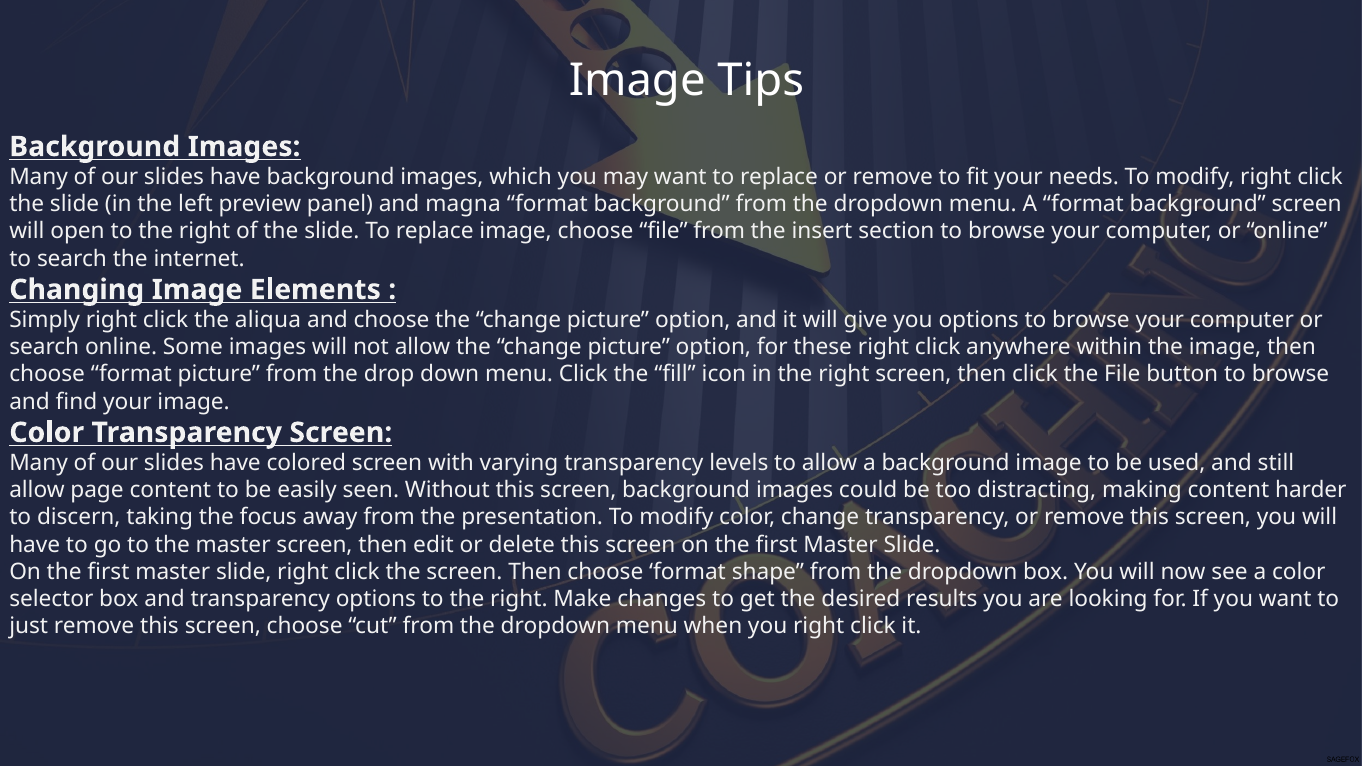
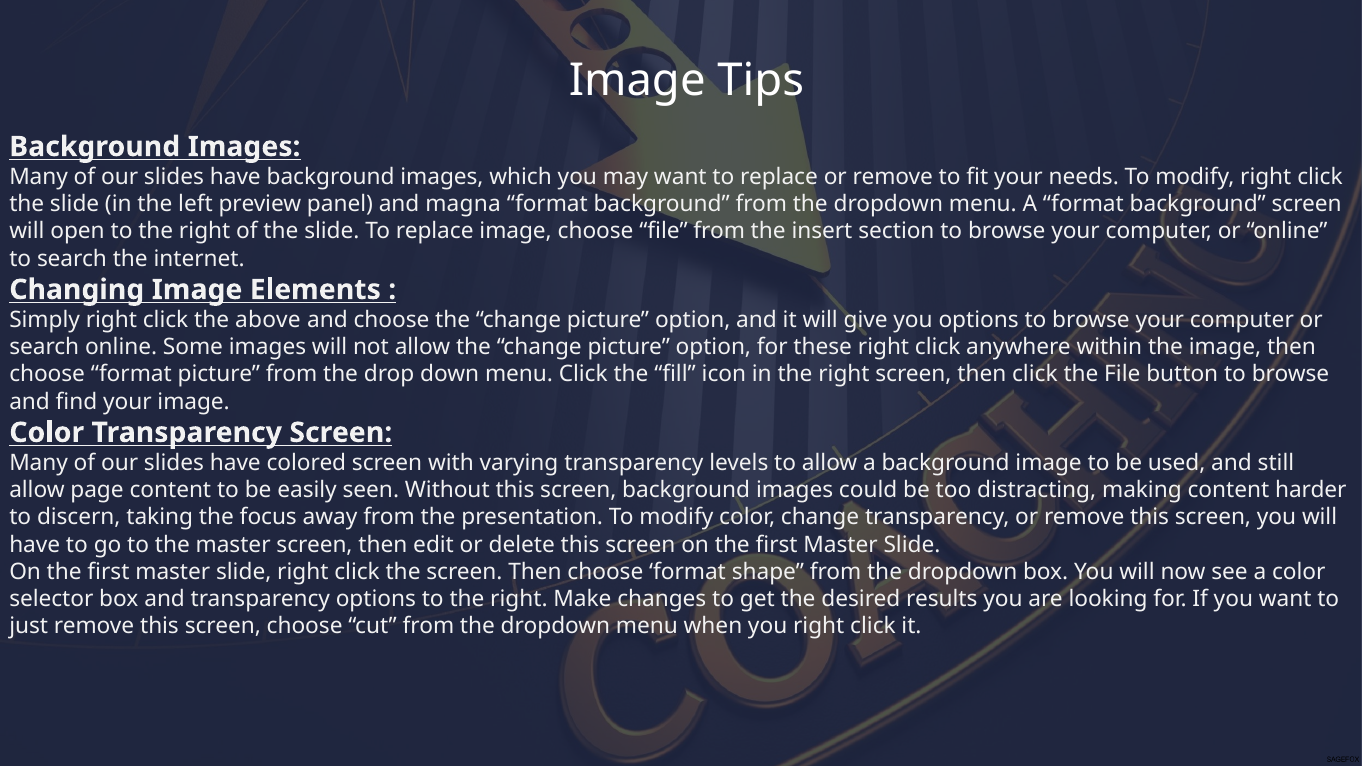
aliqua: aliqua -> above
